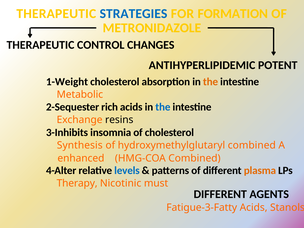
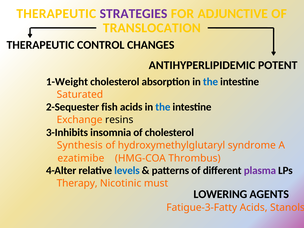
STRATEGIES colour: blue -> purple
FORMATION: FORMATION -> ADJUNCTIVE
METRONIDAZOLE: METRONIDAZOLE -> TRANSLOCATION
the at (210, 82) colour: orange -> blue
Metabolic: Metabolic -> Saturated
rich: rich -> fish
hydroxymethylglutaryl combined: combined -> syndrome
enhanced: enhanced -> ezatimibe
HMG-COA Combined: Combined -> Thrombus
plasma colour: orange -> purple
DIFFERENT at (220, 194): DIFFERENT -> LOWERING
